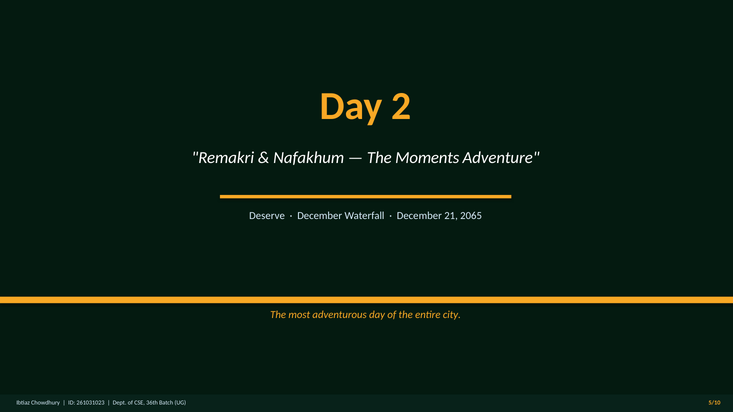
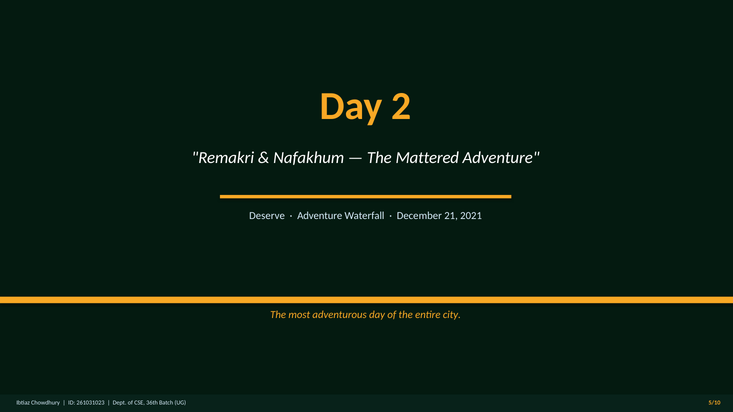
Moments: Moments -> Mattered
December at (320, 216): December -> Adventure
2065: 2065 -> 2021
